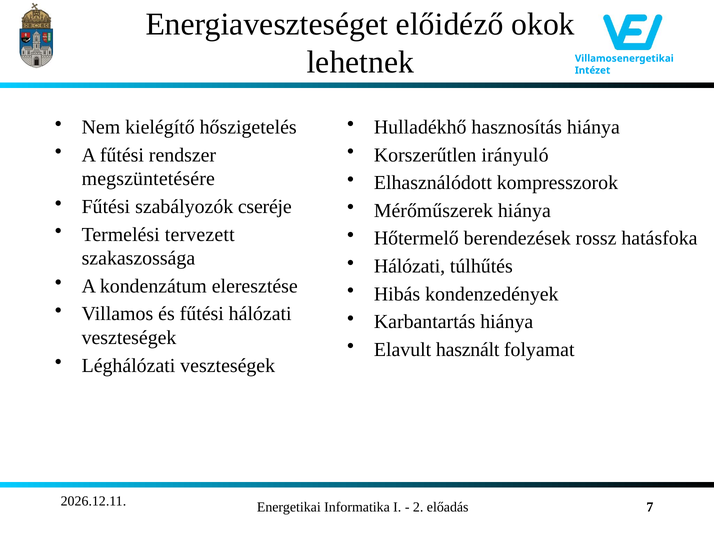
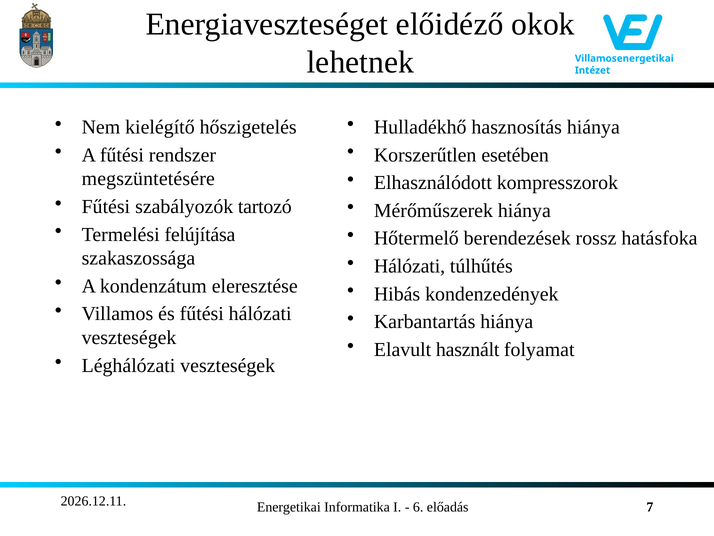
irányuló: irányuló -> esetében
cseréje: cseréje -> tartozó
tervezett: tervezett -> felújítása
2: 2 -> 6
